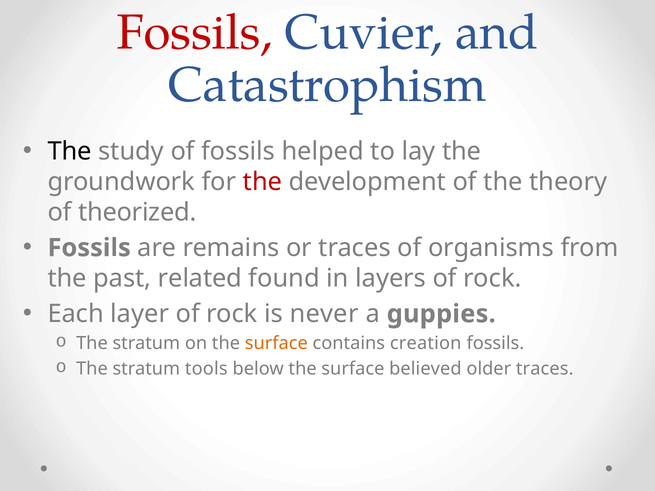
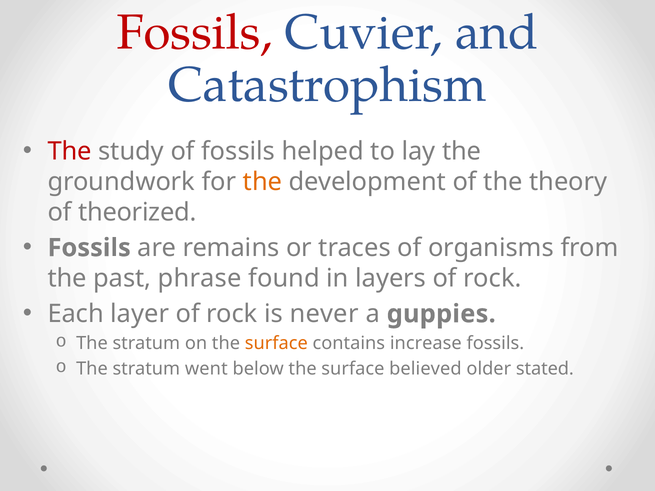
The at (70, 151) colour: black -> red
the at (263, 182) colour: red -> orange
related: related -> phrase
creation: creation -> increase
tools: tools -> went
older traces: traces -> stated
